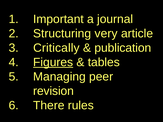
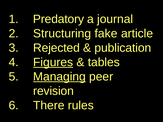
Important: Important -> Predatory
very: very -> fake
Critically: Critically -> Rejected
Managing underline: none -> present
